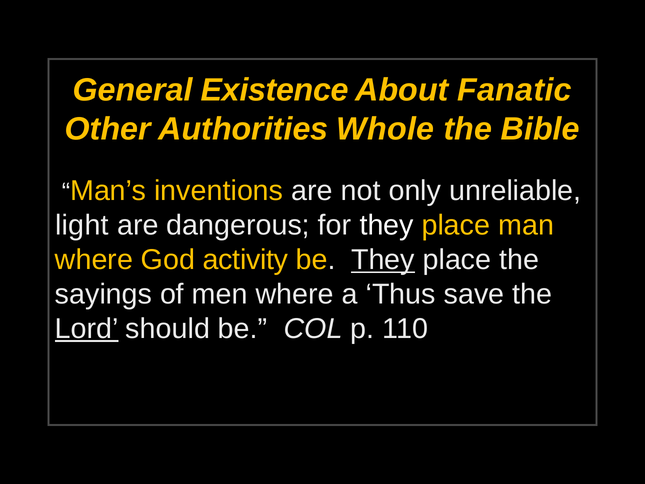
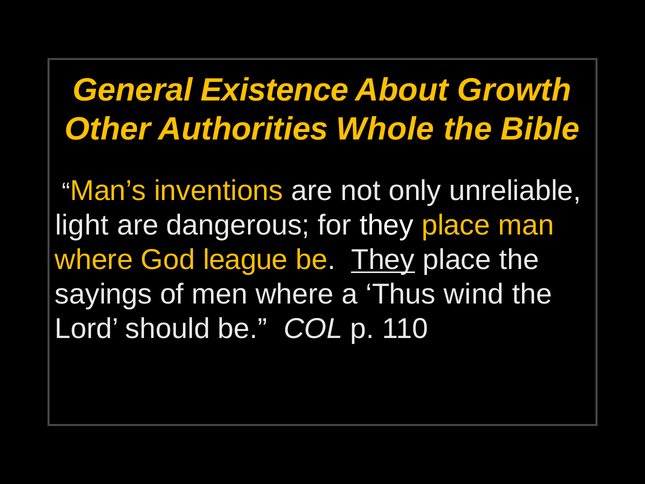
Fanatic: Fanatic -> Growth
activity: activity -> league
save: save -> wind
Lord underline: present -> none
